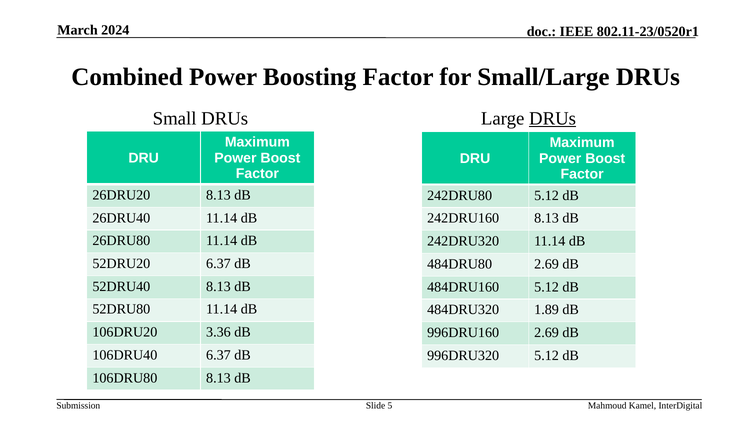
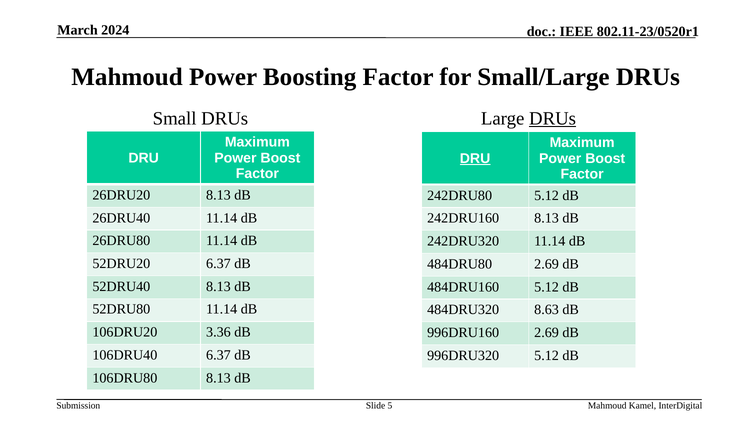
Combined at (127, 77): Combined -> Mahmoud
DRU at (475, 158) underline: none -> present
1.89: 1.89 -> 8.63
